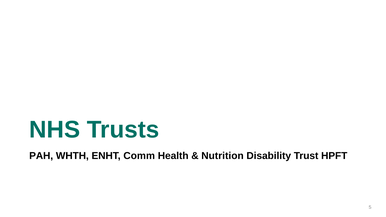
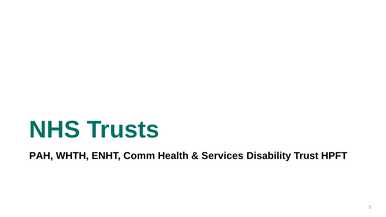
Nutrition: Nutrition -> Services
